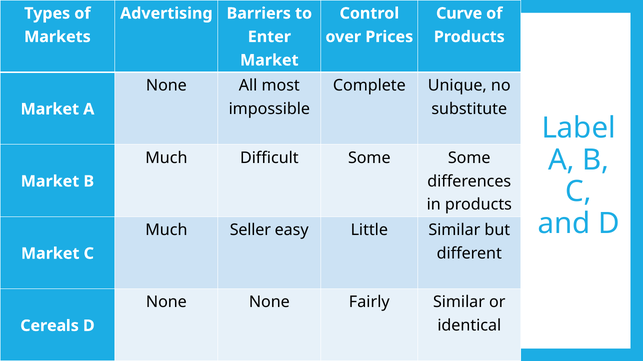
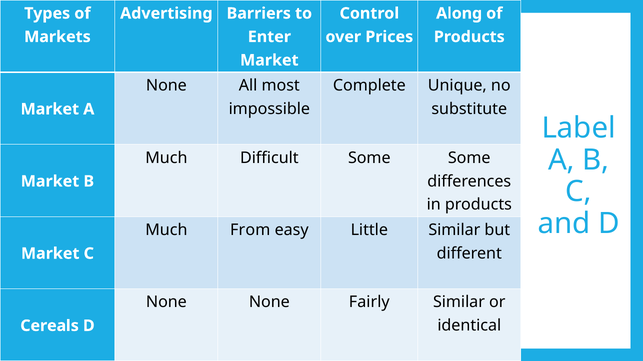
Curve: Curve -> Along
Seller: Seller -> From
